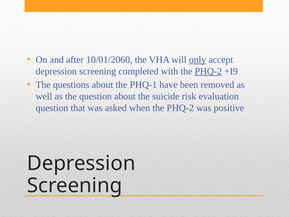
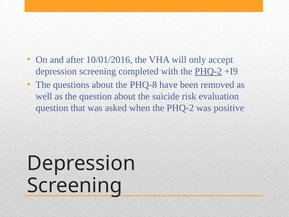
10/01/2060: 10/01/2060 -> 10/01/2016
only underline: present -> none
PHQ-1: PHQ-1 -> PHQ-8
